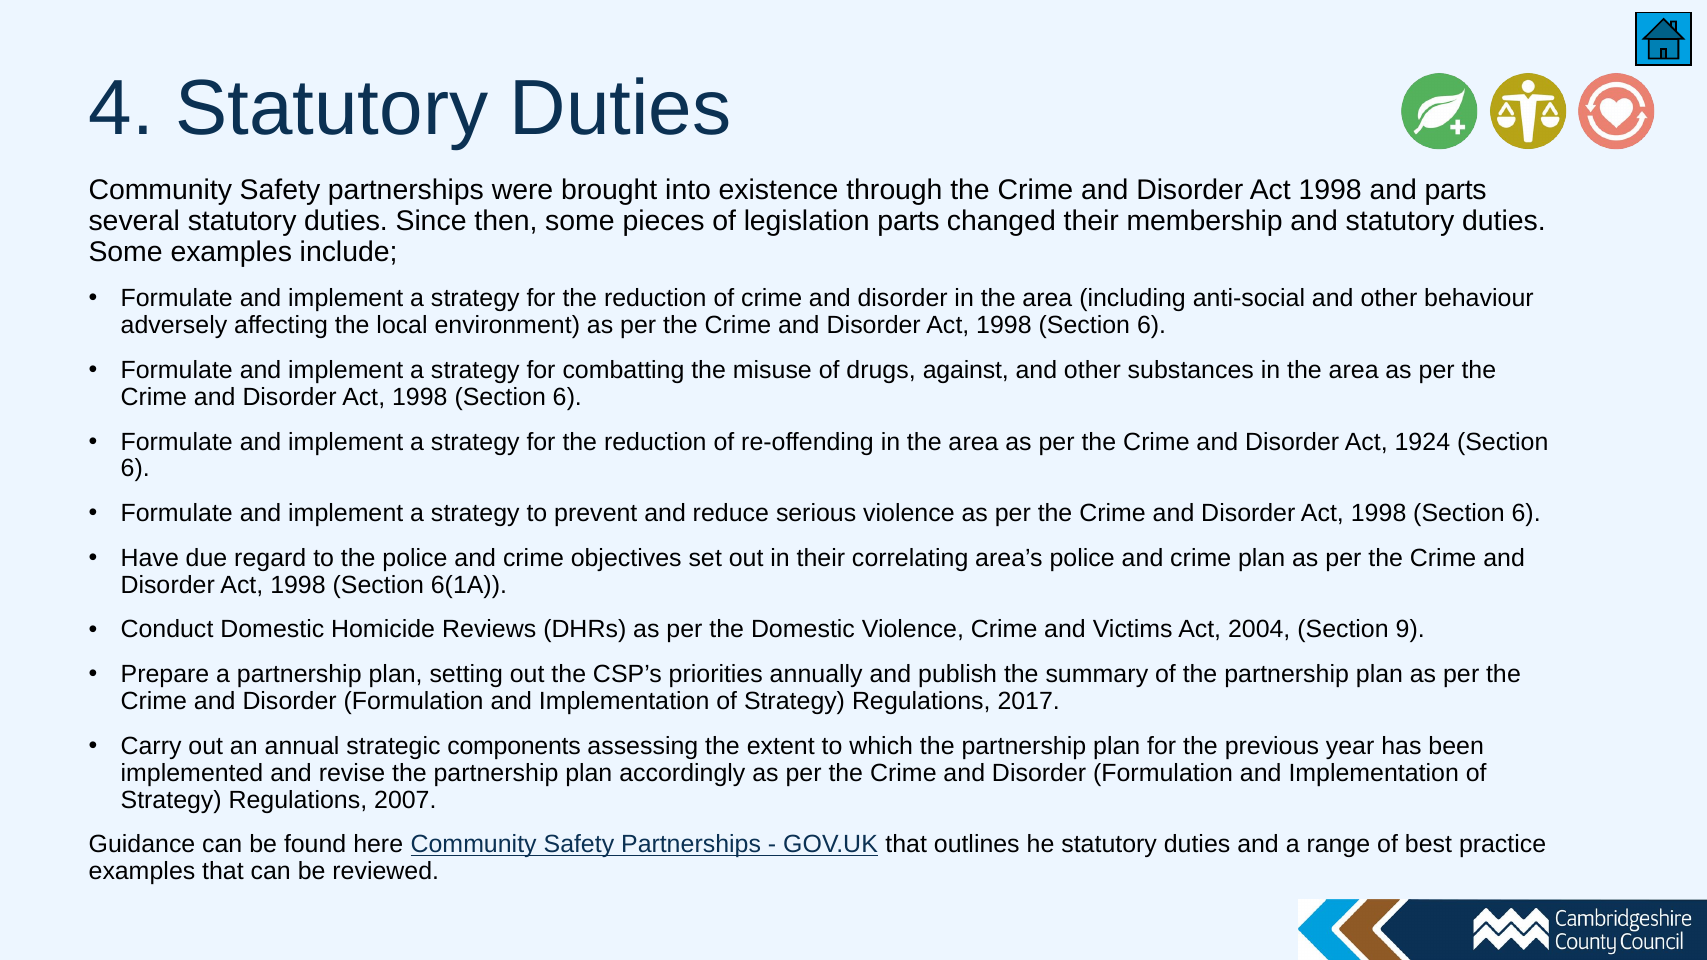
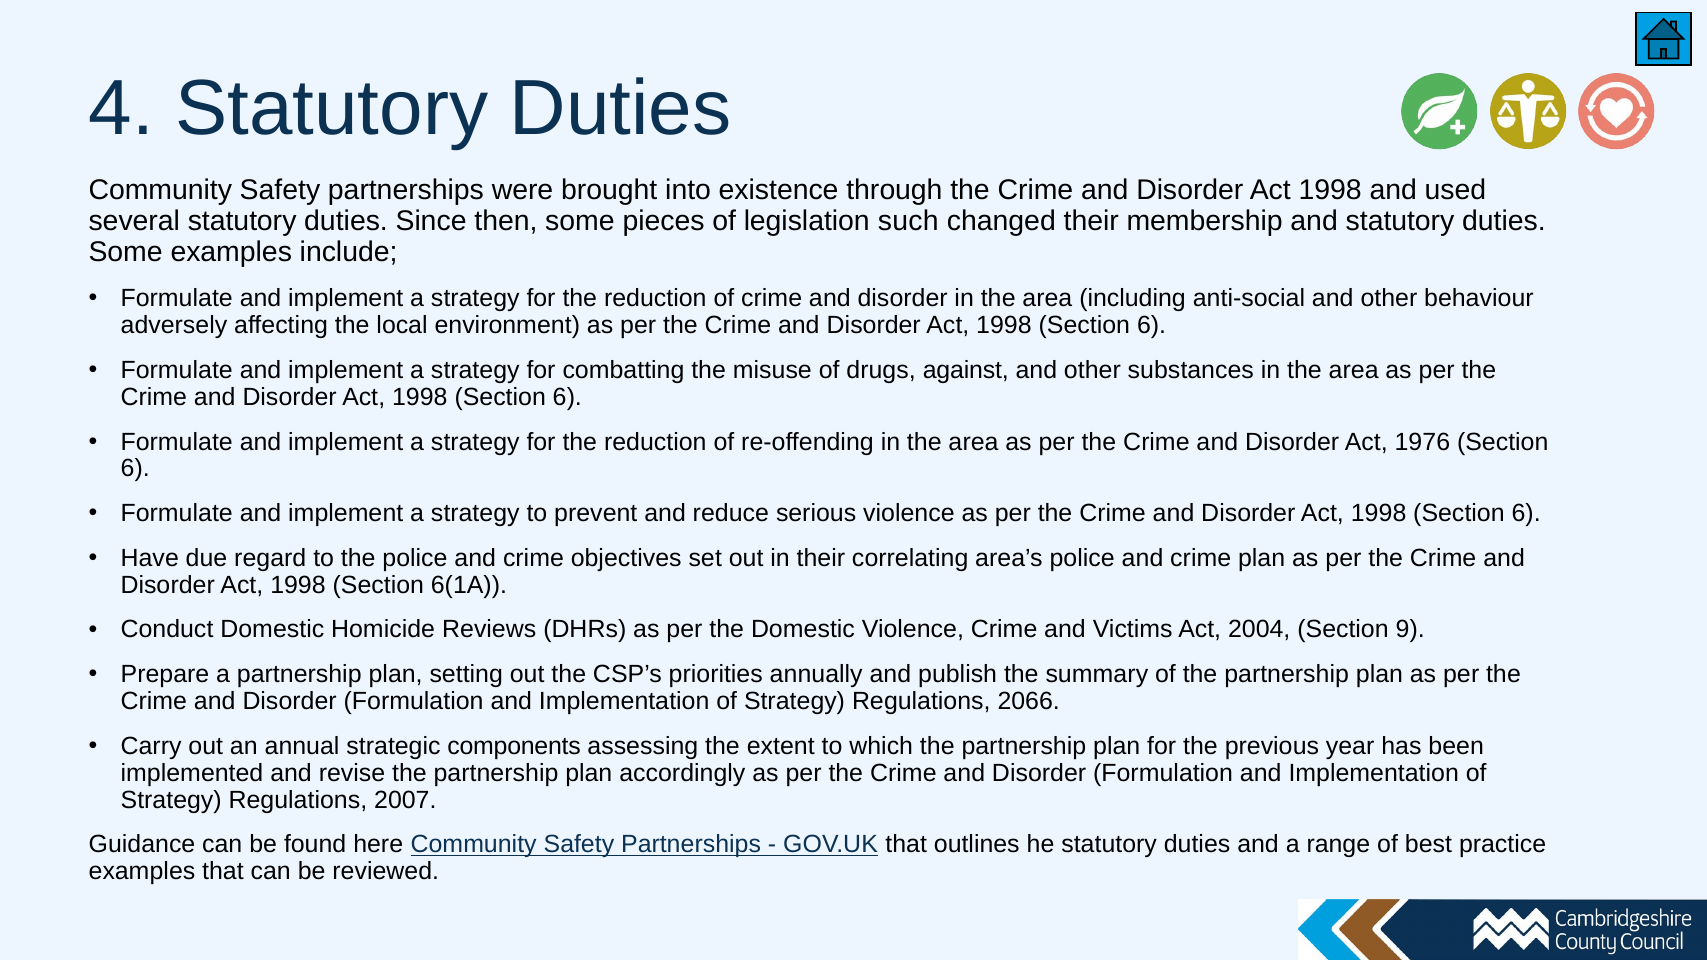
and parts: parts -> used
legislation parts: parts -> such
1924: 1924 -> 1976
2017: 2017 -> 2066
